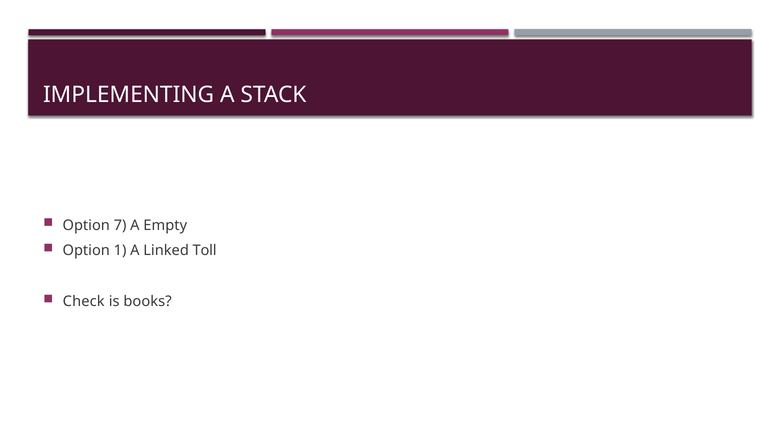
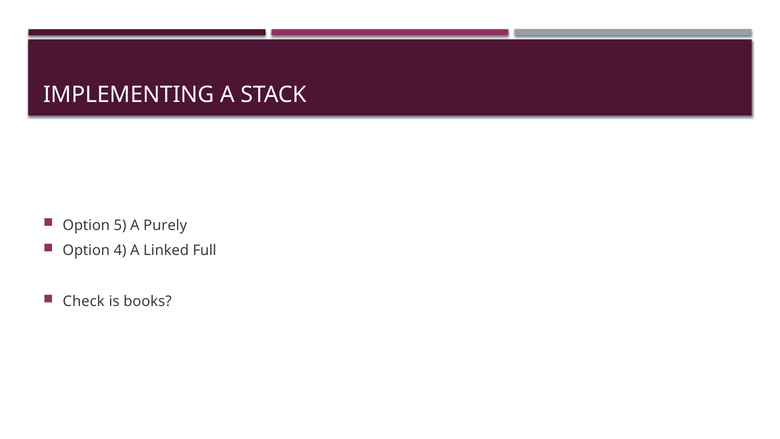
7: 7 -> 5
Empty: Empty -> Purely
1: 1 -> 4
Toll: Toll -> Full
